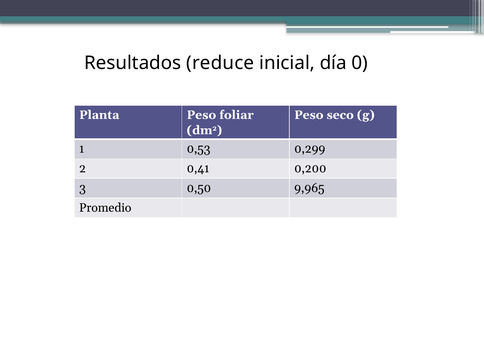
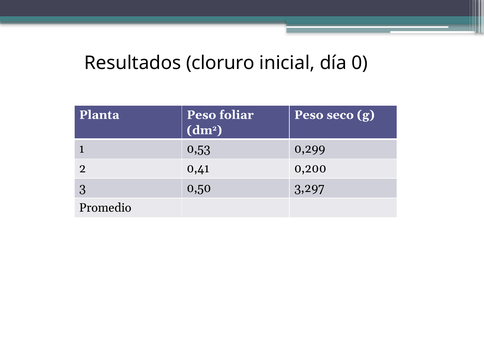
reduce: reduce -> cloruro
9,965: 9,965 -> 3,297
